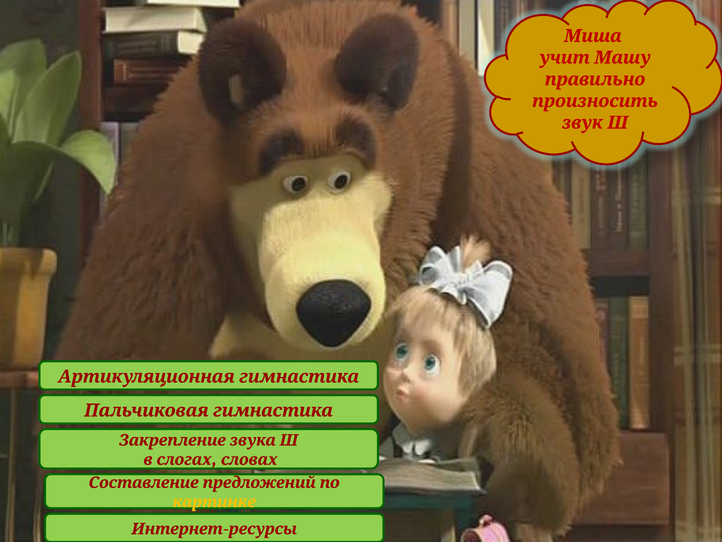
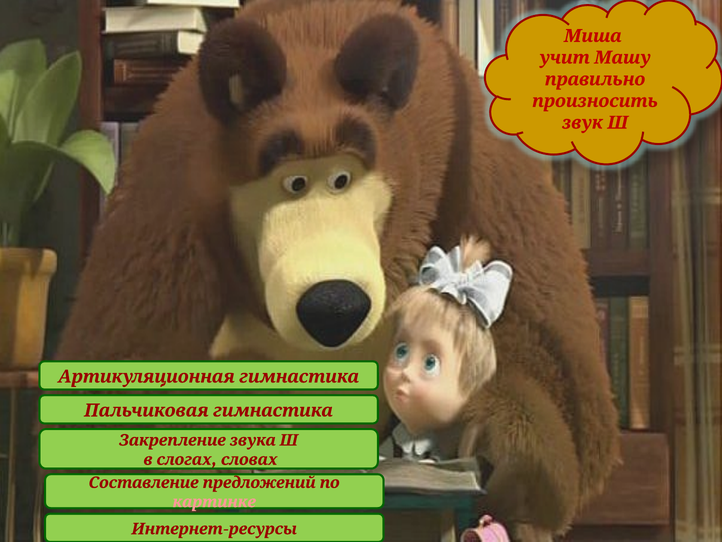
картинке colour: yellow -> pink
